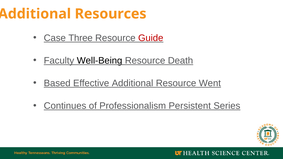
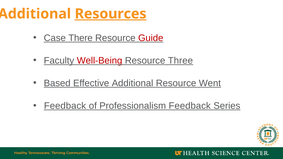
Resources underline: none -> present
Three: Three -> There
Well-Being colour: black -> red
Death: Death -> Three
Continues at (65, 106): Continues -> Feedback
Professionalism Persistent: Persistent -> Feedback
